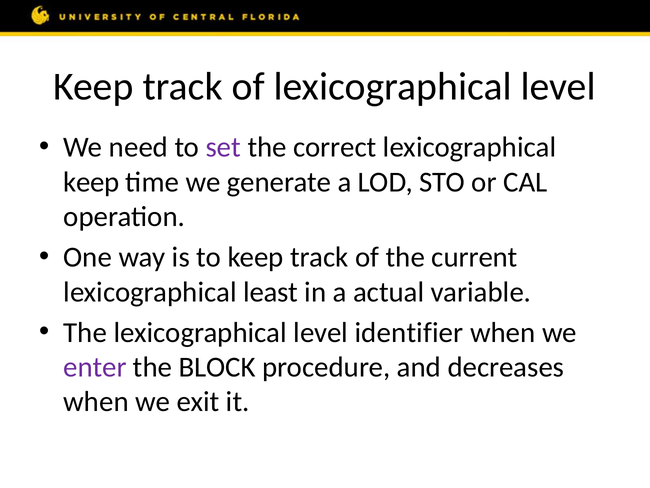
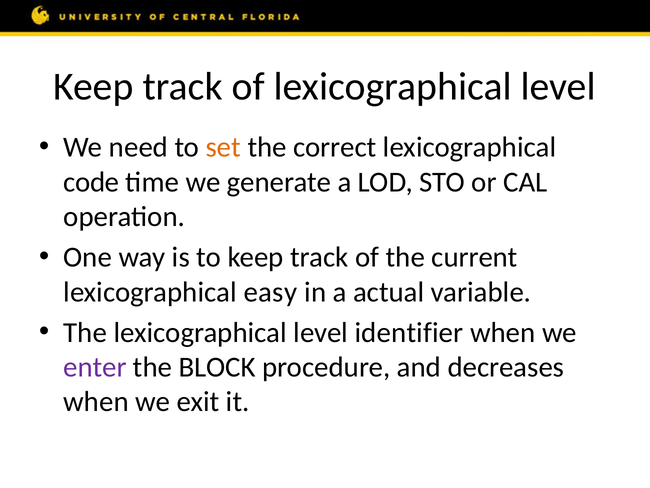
set colour: purple -> orange
keep at (91, 182): keep -> code
least: least -> easy
